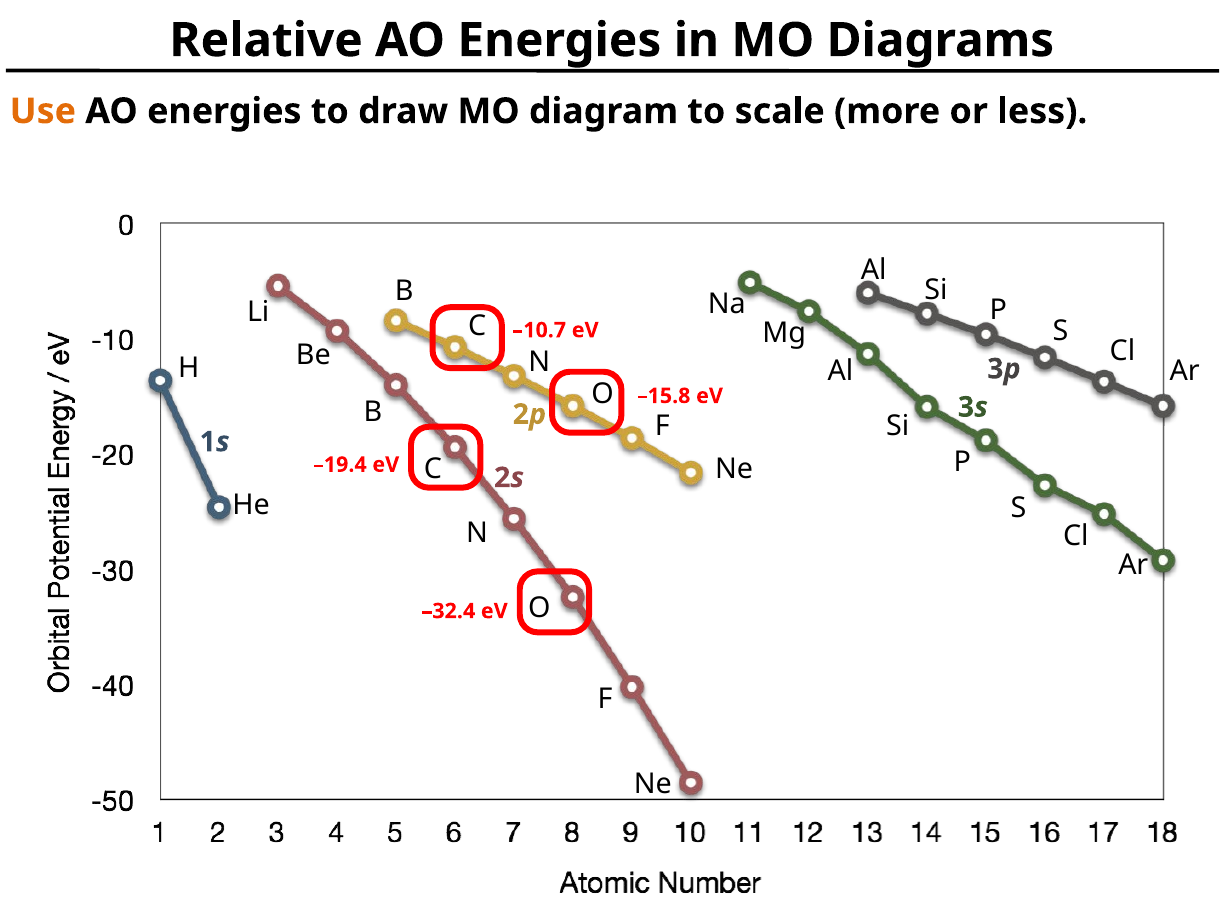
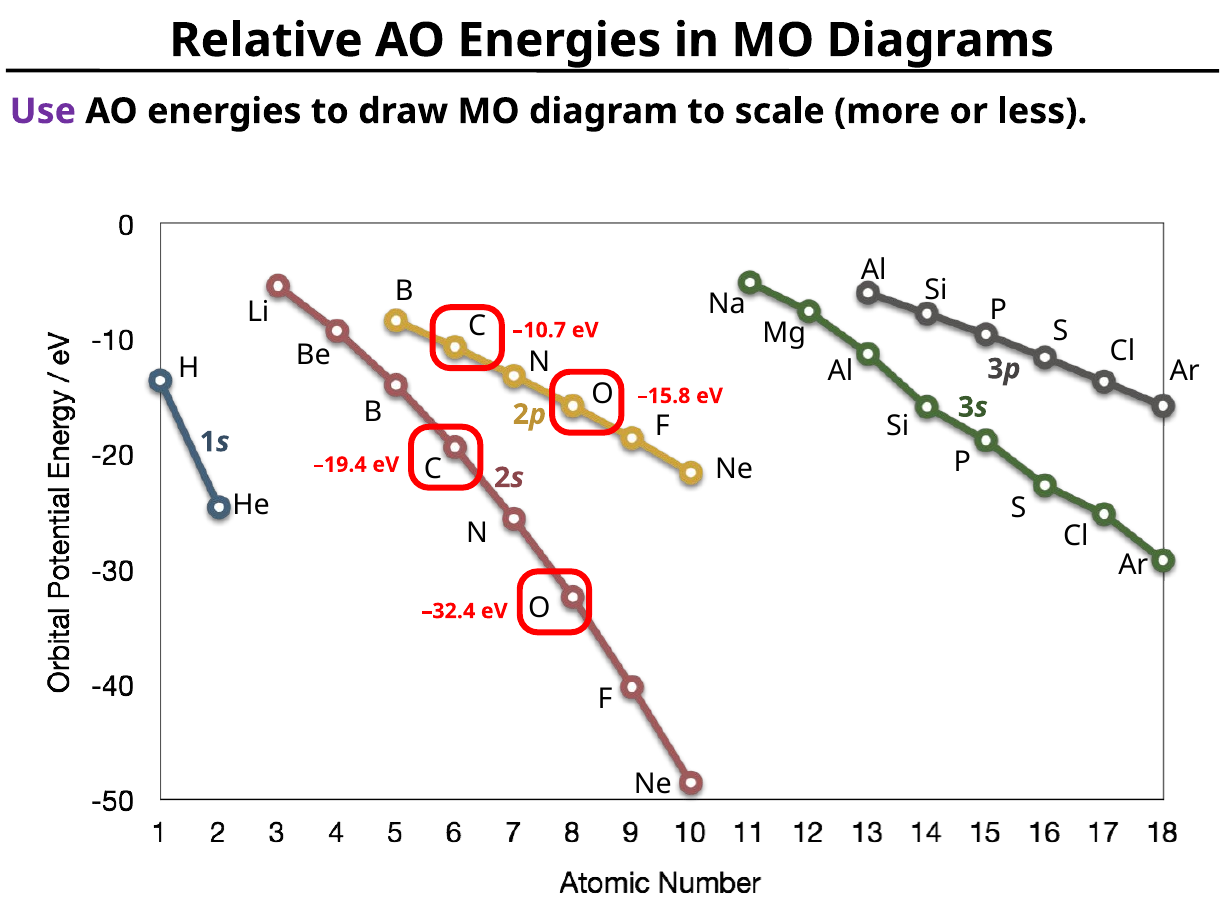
Use colour: orange -> purple
